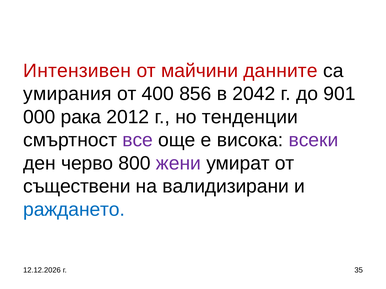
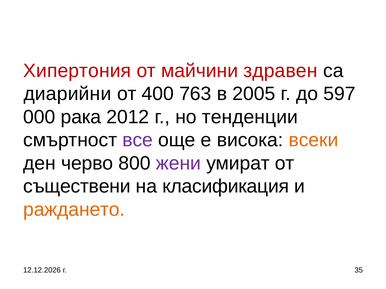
Интензивен: Интензивен -> Хипертония
данните: данните -> здравен
умирания: умирания -> диарийни
856: 856 -> 763
2042: 2042 -> 2005
901: 901 -> 597
всеки colour: purple -> orange
валидизирани: валидизирани -> класификация
раждането colour: blue -> orange
